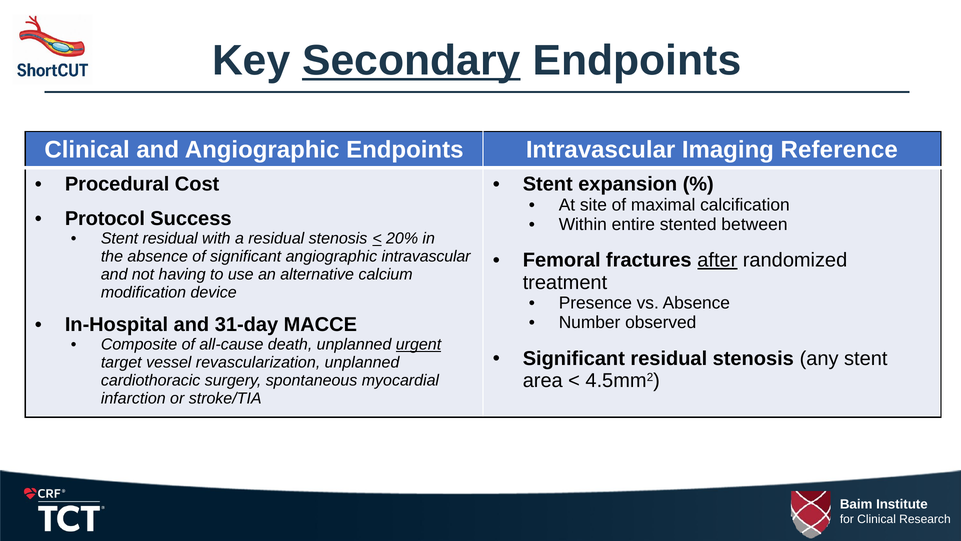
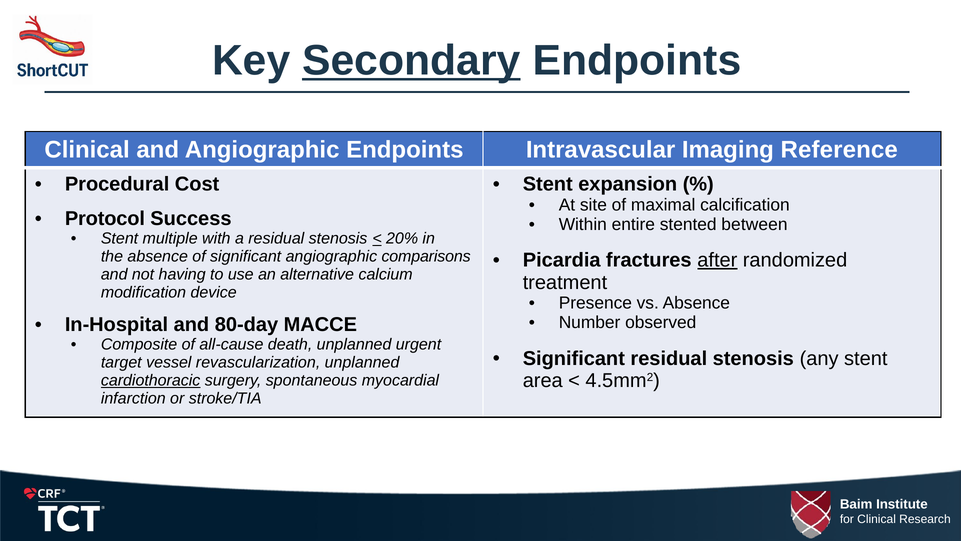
Stent residual: residual -> multiple
angiographic intravascular: intravascular -> comparisons
Femoral: Femoral -> Picardia
31-day: 31-day -> 80-day
urgent underline: present -> none
cardiothoracic underline: none -> present
